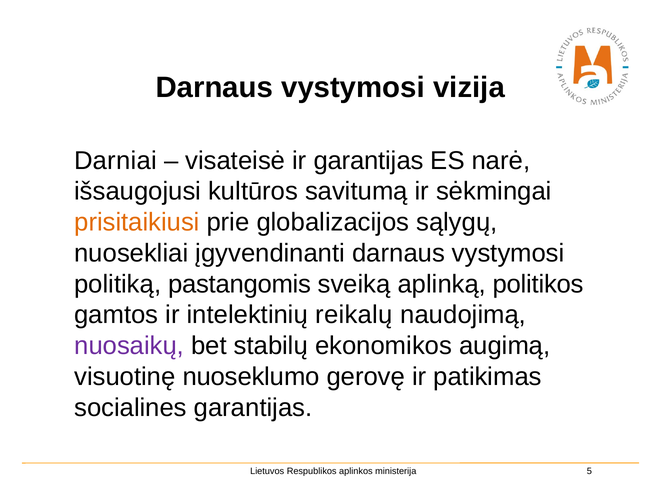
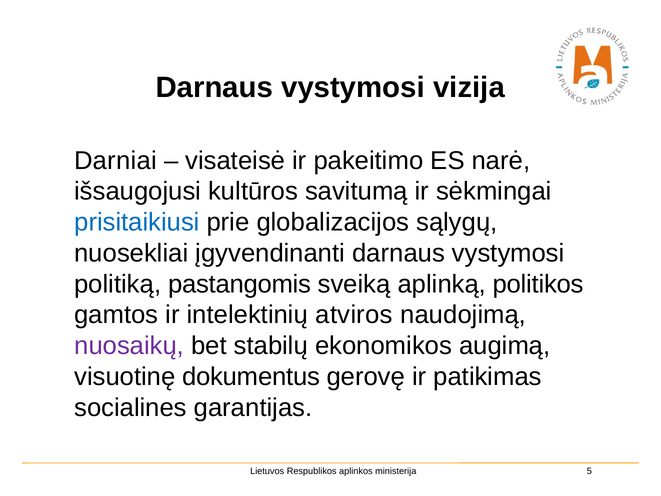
ir garantijas: garantijas -> pakeitimo
prisitaikiusi colour: orange -> blue
reikalų: reikalų -> atviros
nuoseklumo: nuoseklumo -> dokumentus
